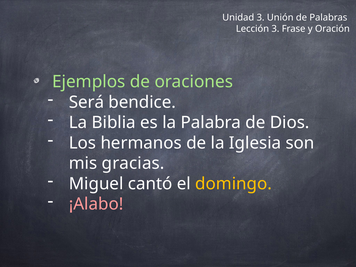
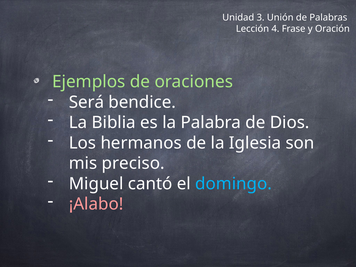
Lección 3: 3 -> 4
gracias: gracias -> preciso
domingo colour: yellow -> light blue
